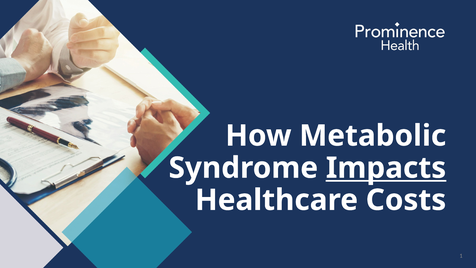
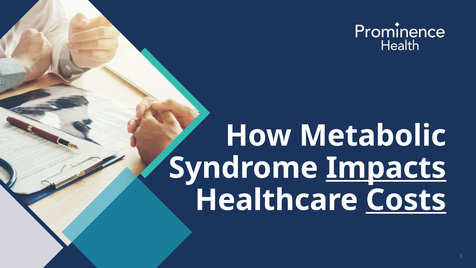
Costs underline: none -> present
